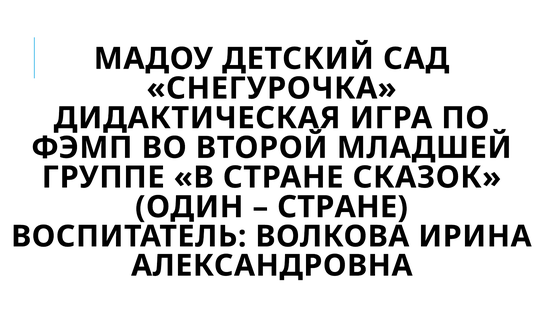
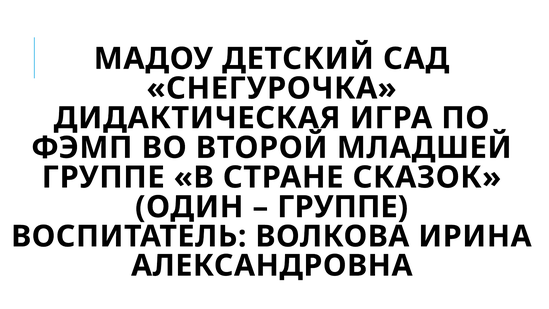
СТРАНЕ at (343, 207): СТРАНЕ -> ГРУППЕ
